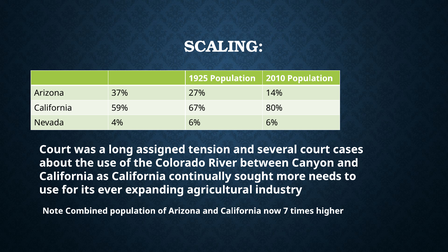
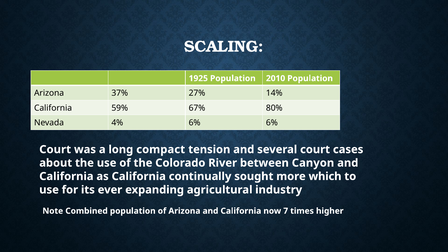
assigned: assigned -> compact
needs: needs -> which
